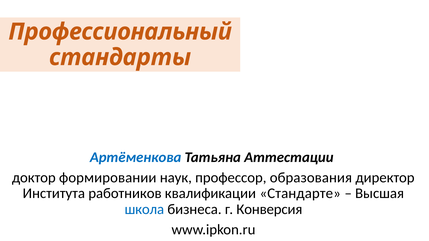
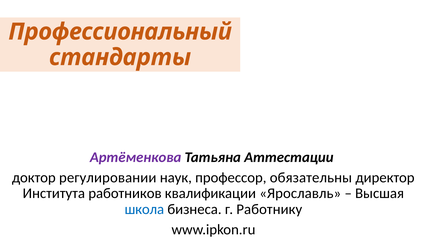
Артёменкова colour: blue -> purple
формировании: формировании -> регулировании
образования: образования -> обязательны
Стандарте: Стандарте -> Ярославль
Конверсия: Конверсия -> Работнику
